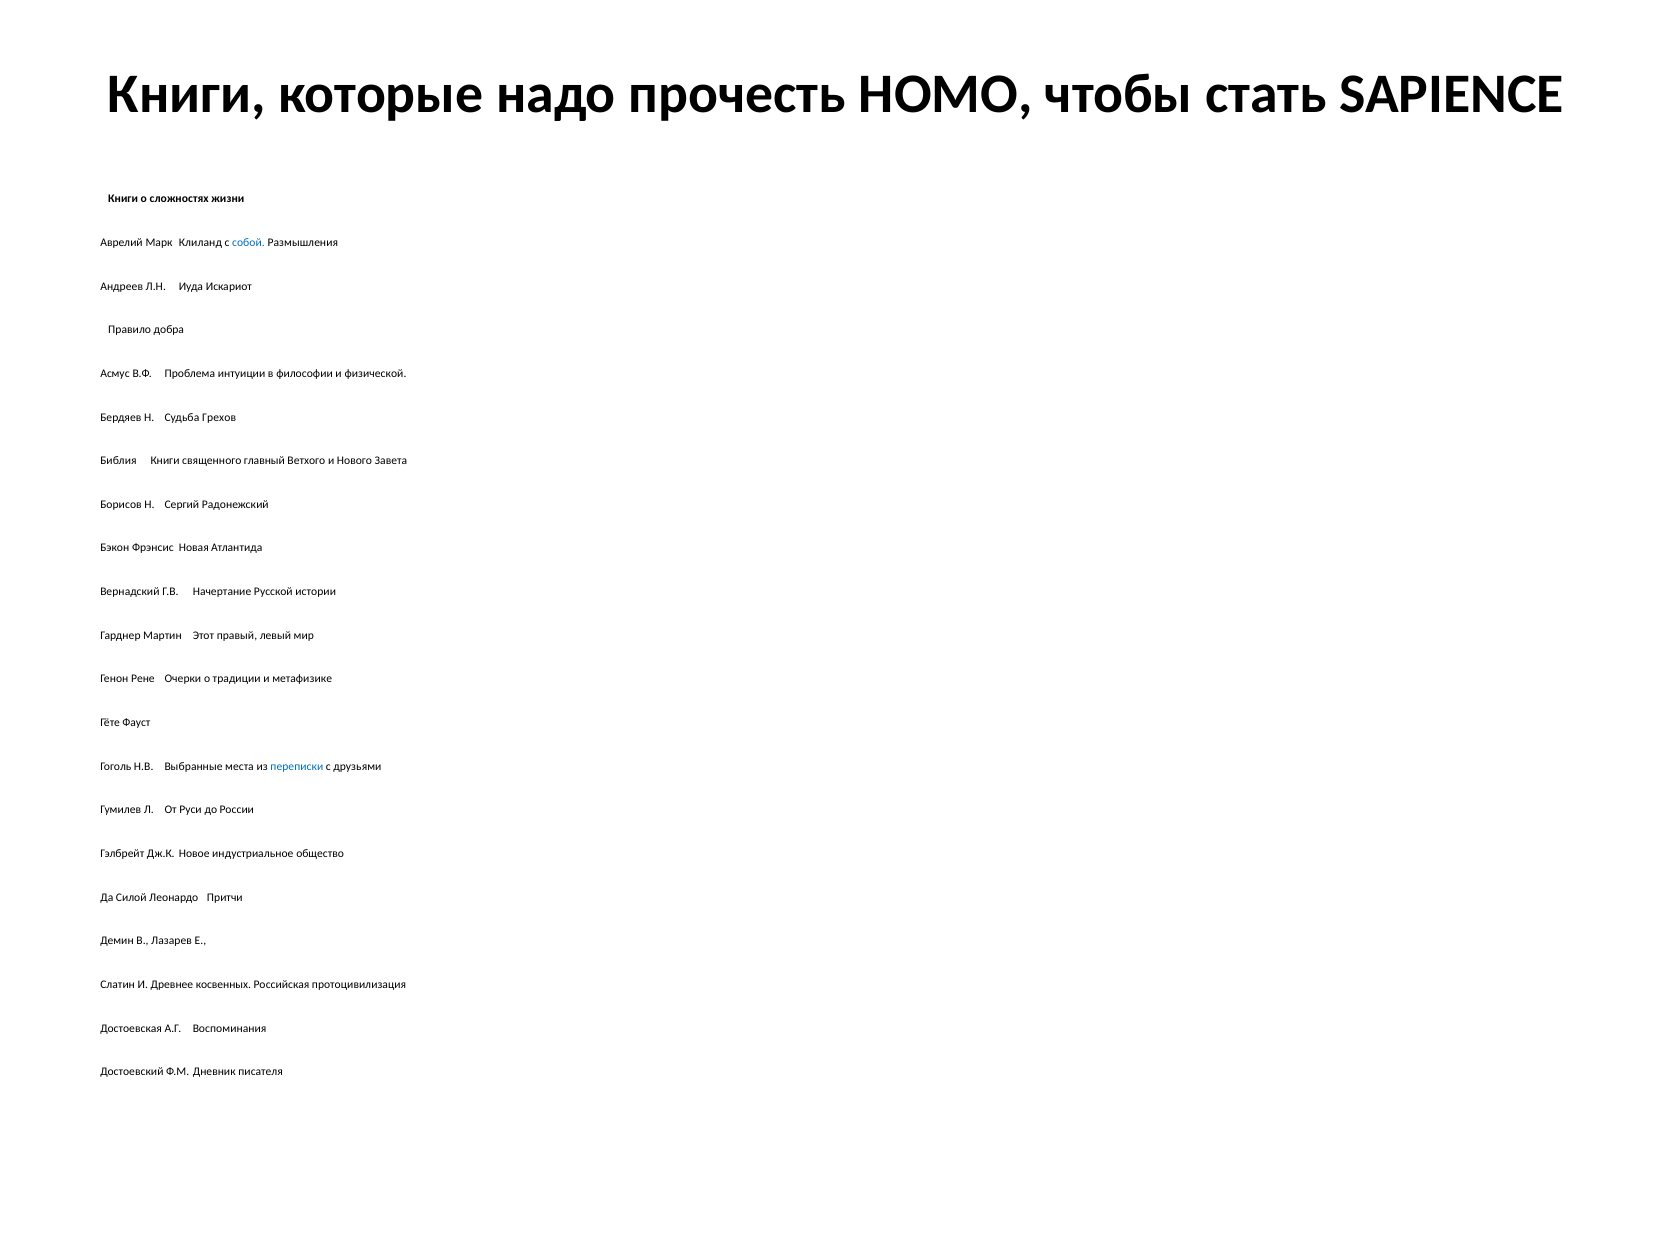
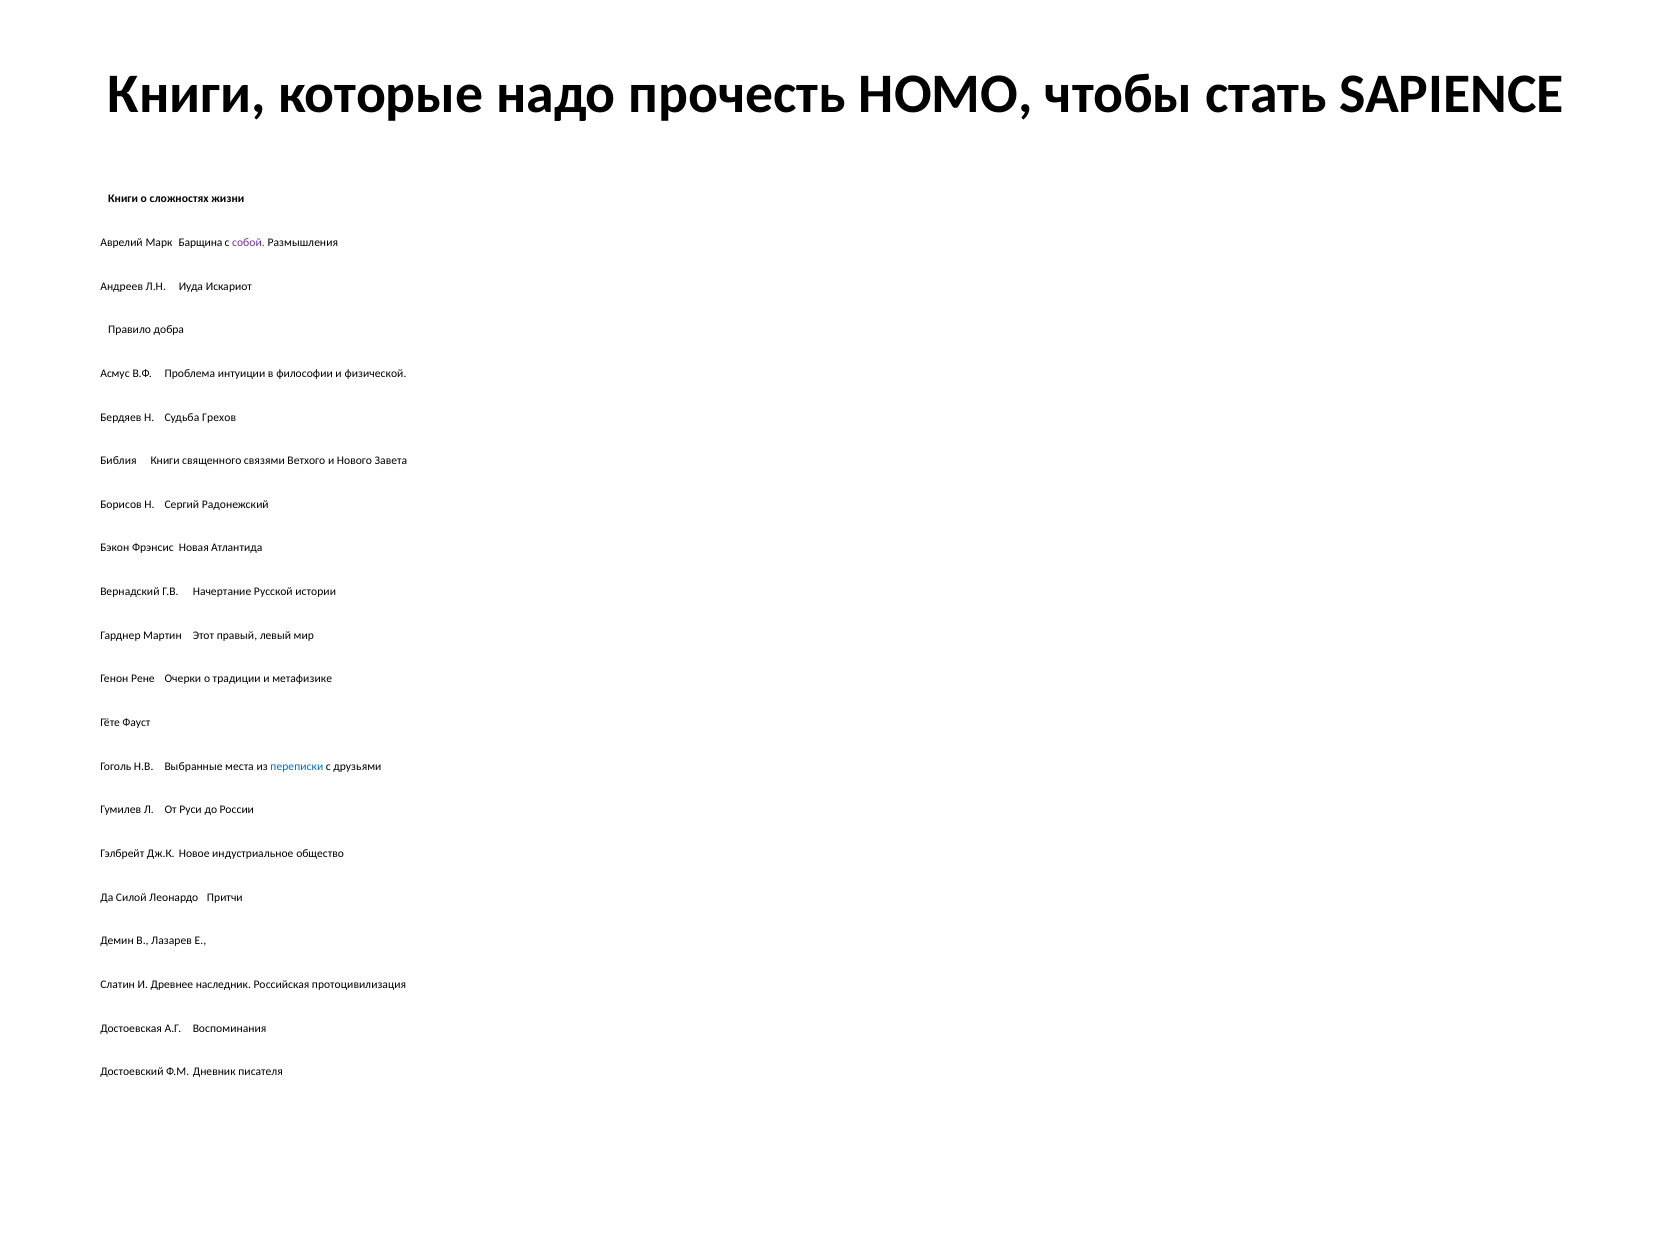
Клиланд: Клиланд -> Барщина
собой colour: blue -> purple
главный: главный -> связями
косвенных: косвенных -> наследник
